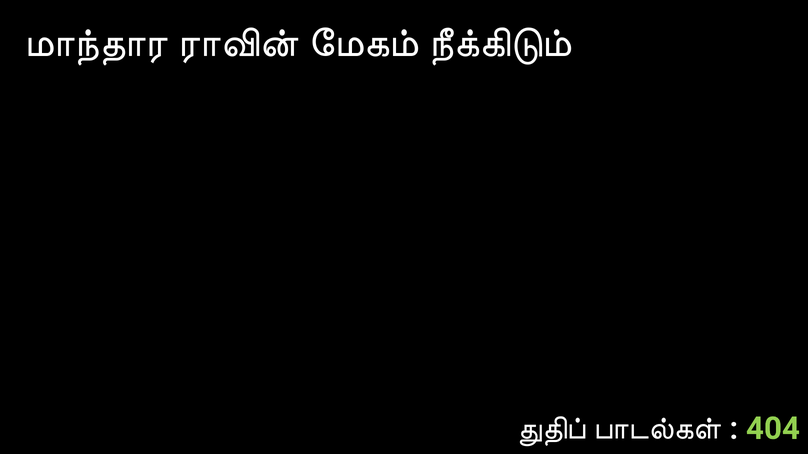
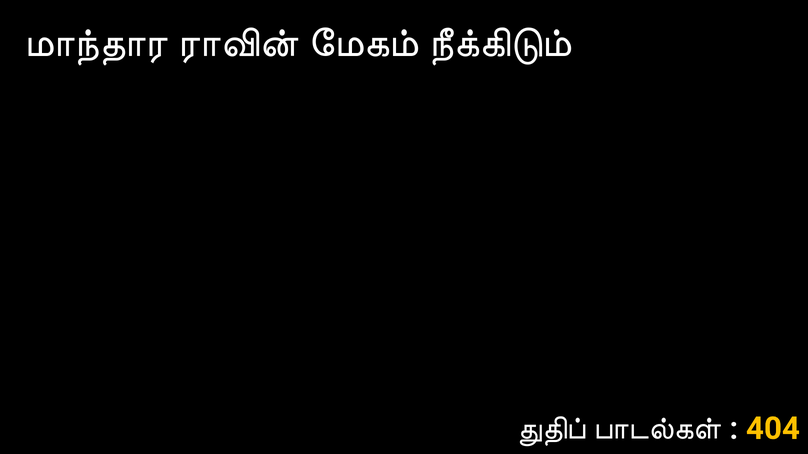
404 colour: light green -> yellow
